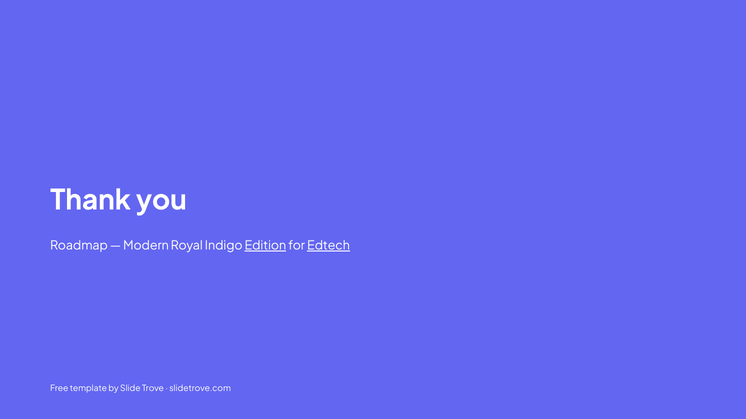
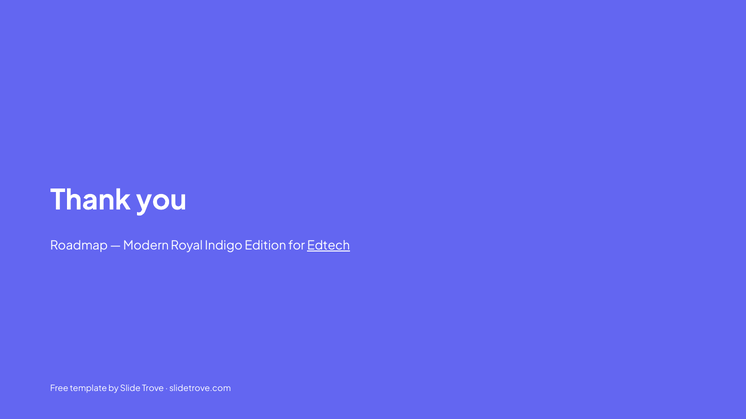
Edition underline: present -> none
